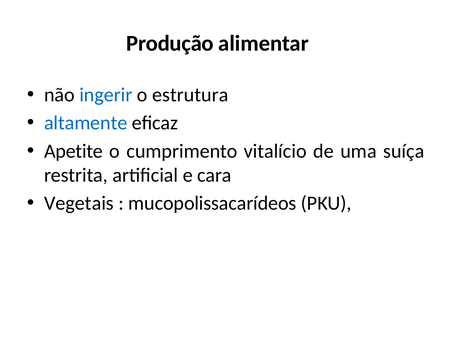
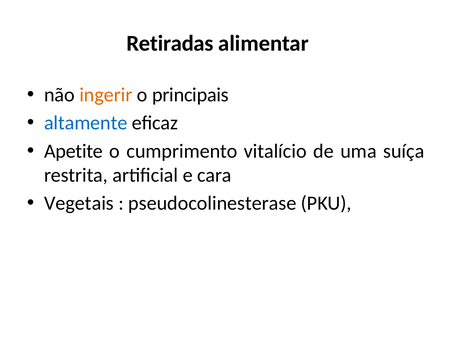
Produção: Produção -> Retiradas
ingerir colour: blue -> orange
estrutura: estrutura -> principais
mucopolissacarídeos: mucopolissacarídeos -> pseudocolinesterase
